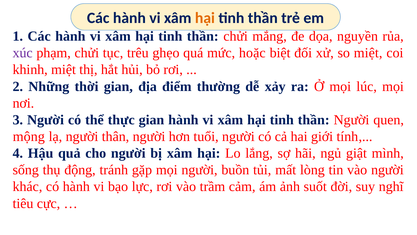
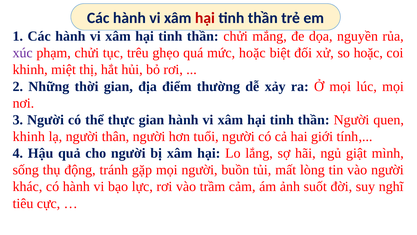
hại at (205, 18) colour: orange -> red
so miệt: miệt -> hoặc
mộng at (29, 136): mộng -> khinh
